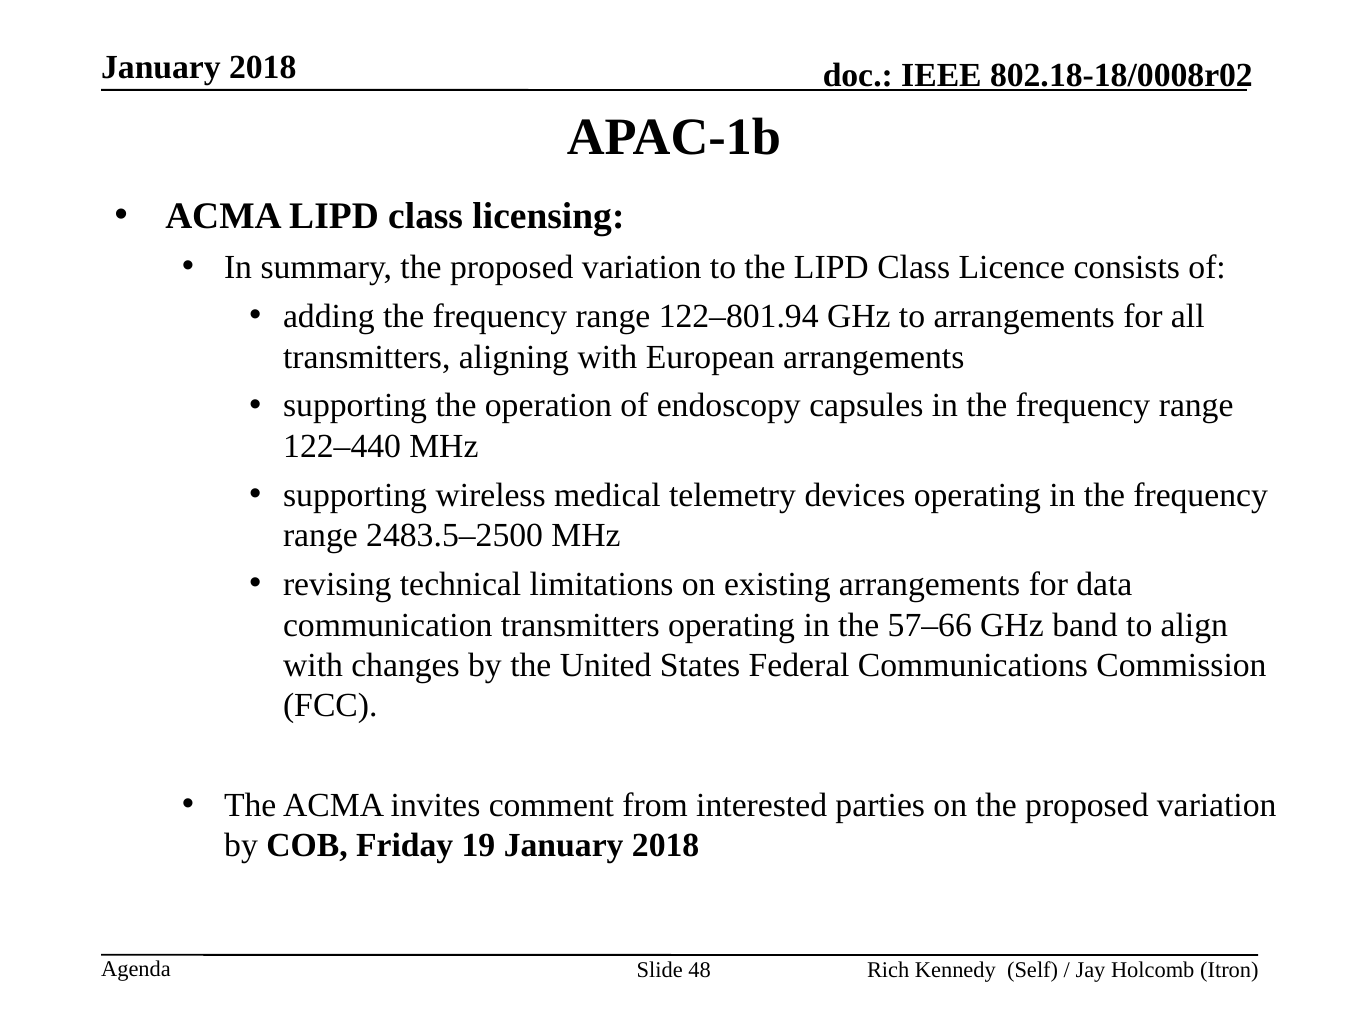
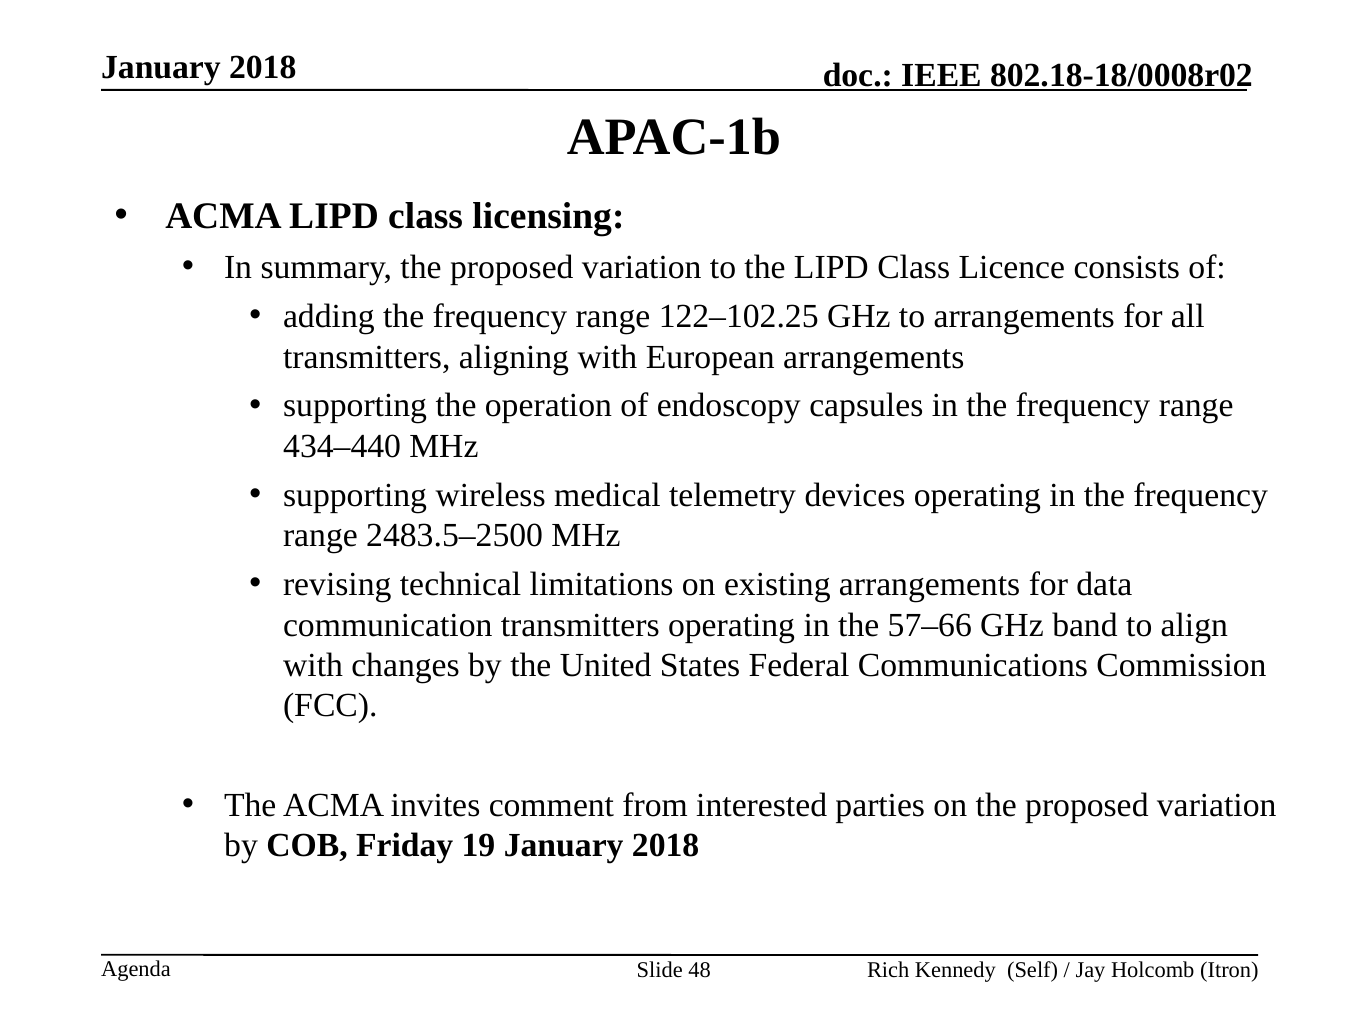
122–801.94: 122–801.94 -> 122–102.25
122–440: 122–440 -> 434–440
